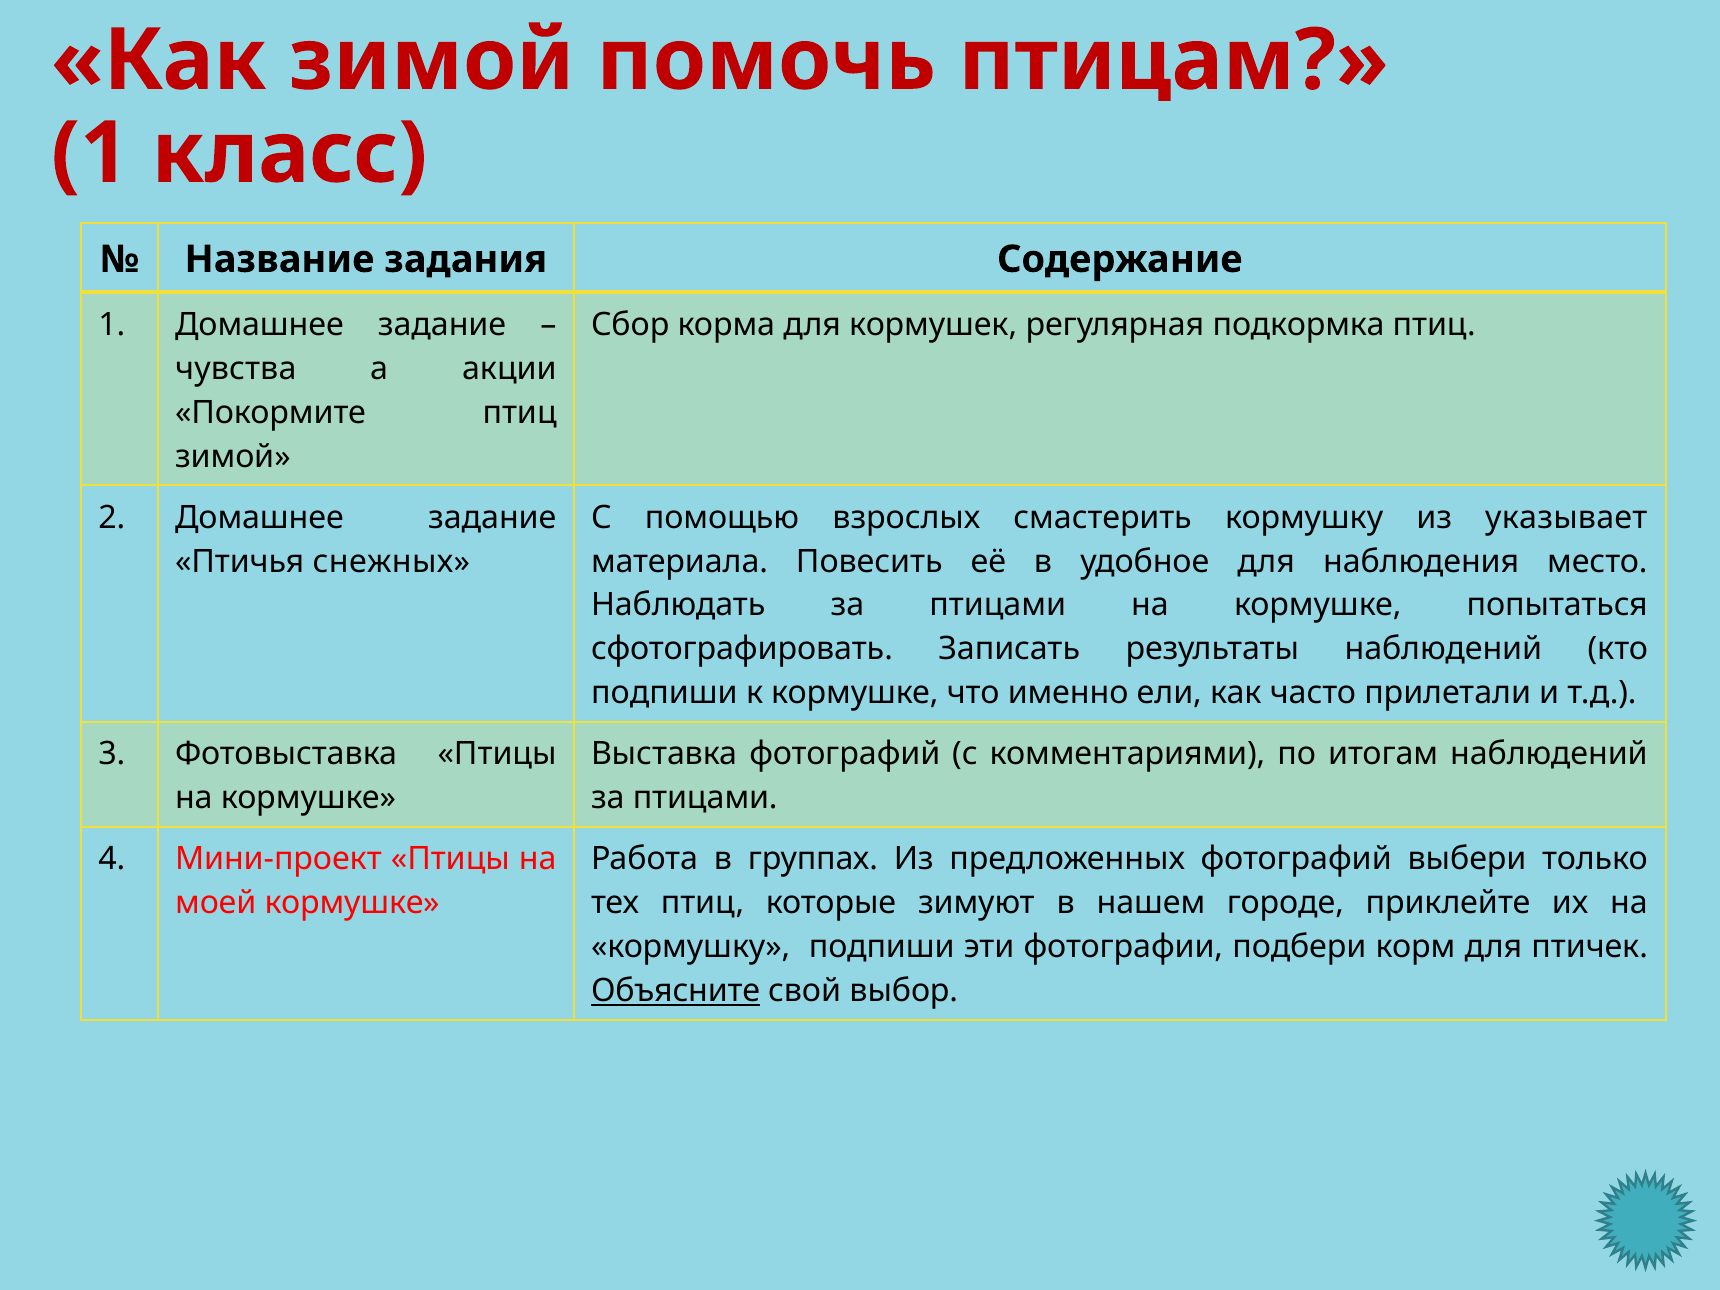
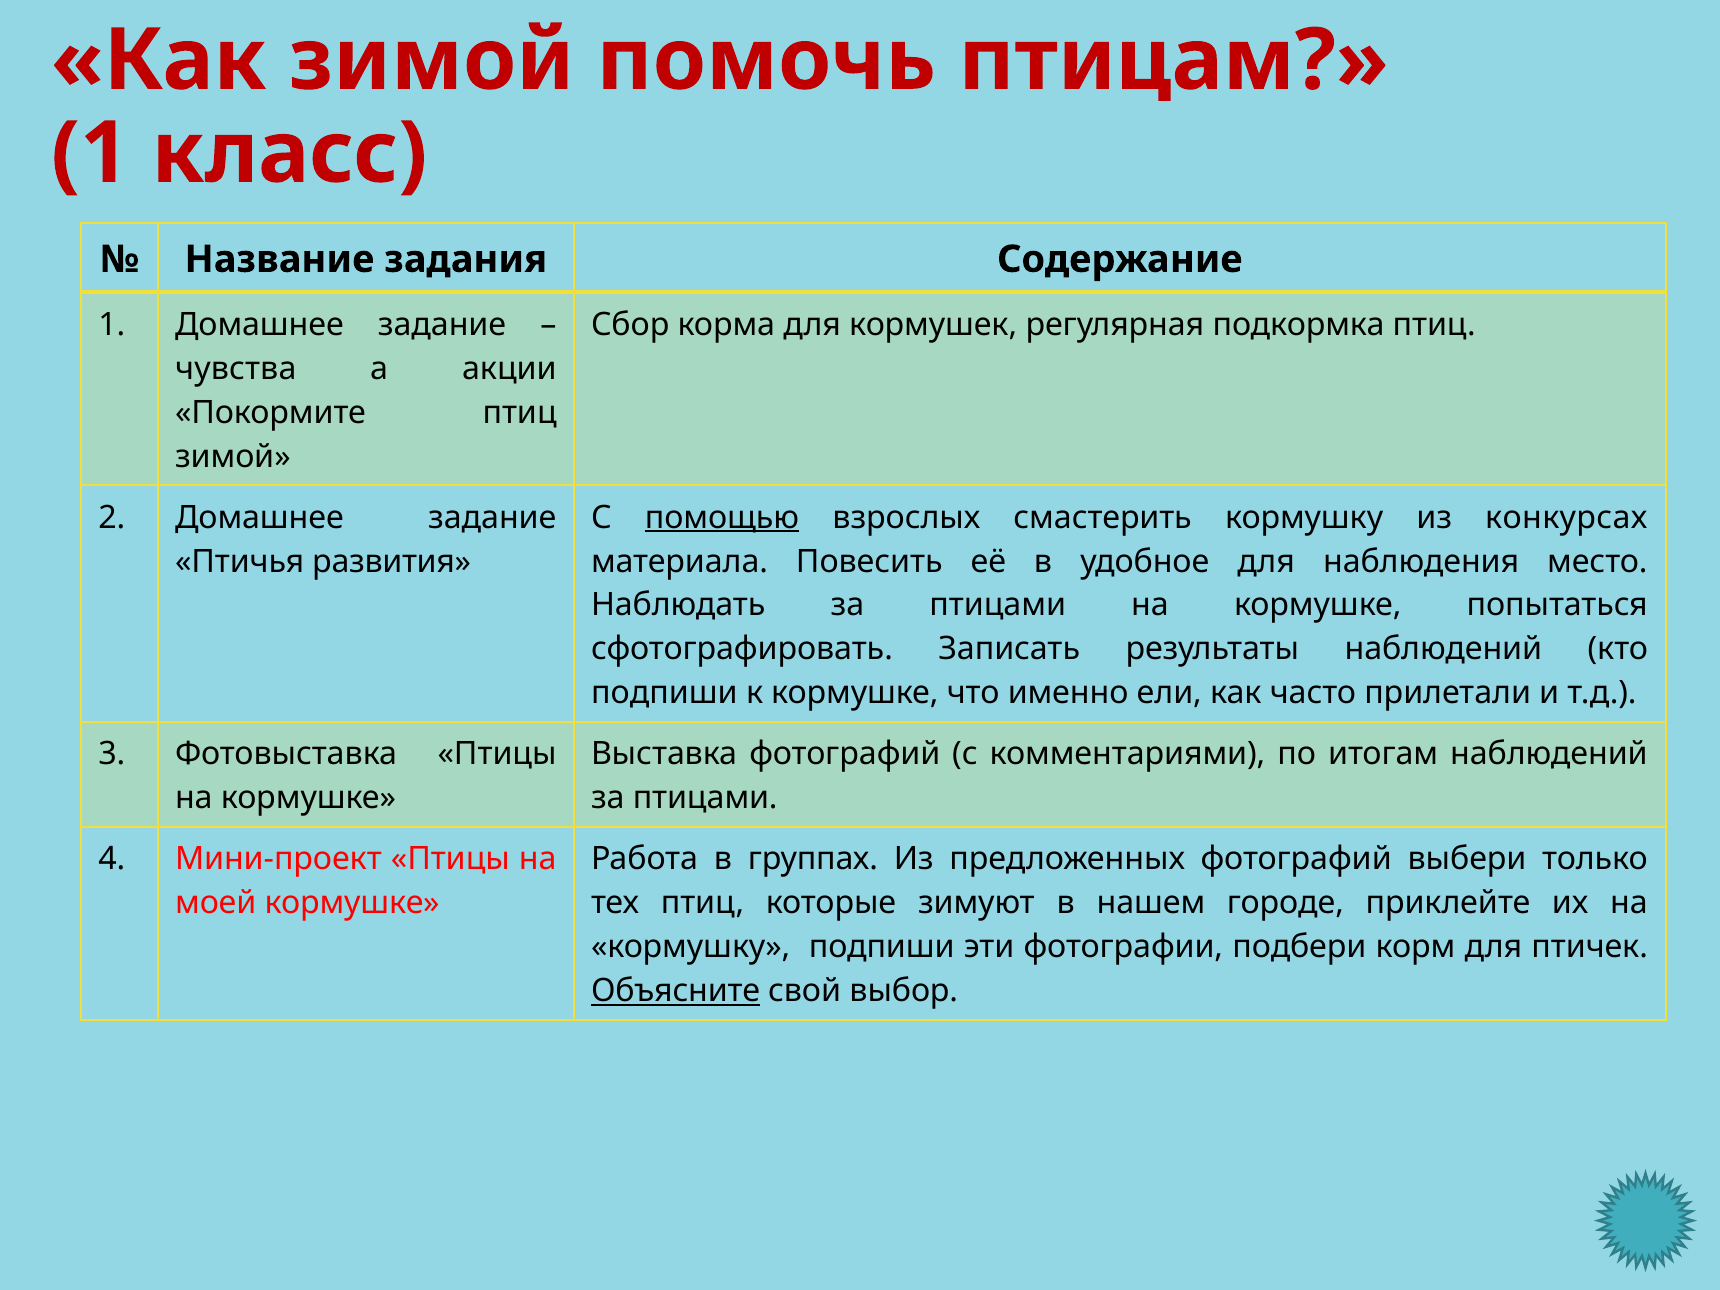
помощью underline: none -> present
указывает: указывает -> конкурсах
снежных: снежных -> развития
